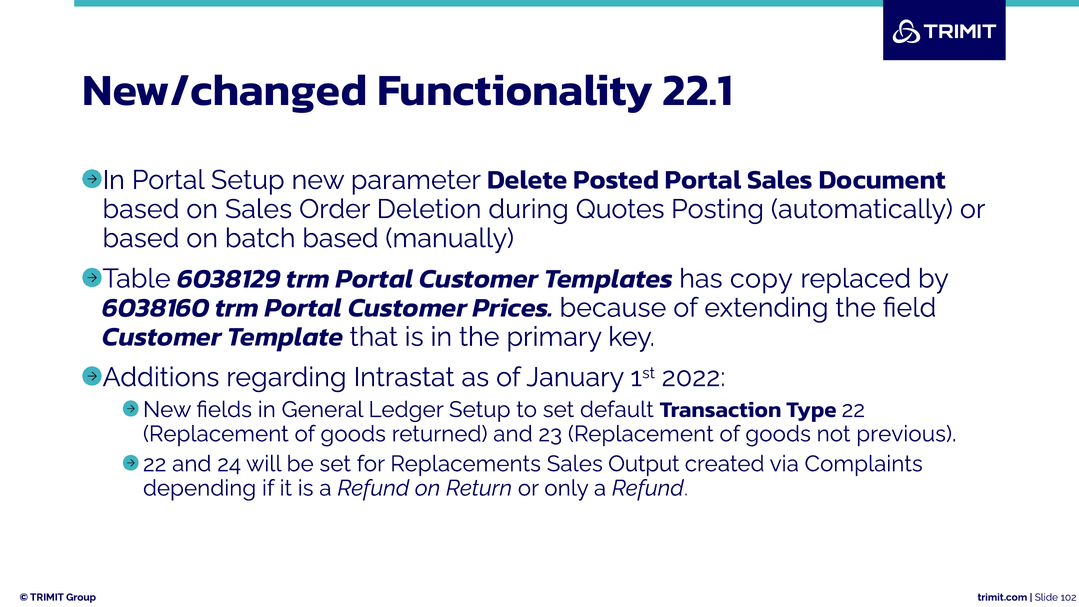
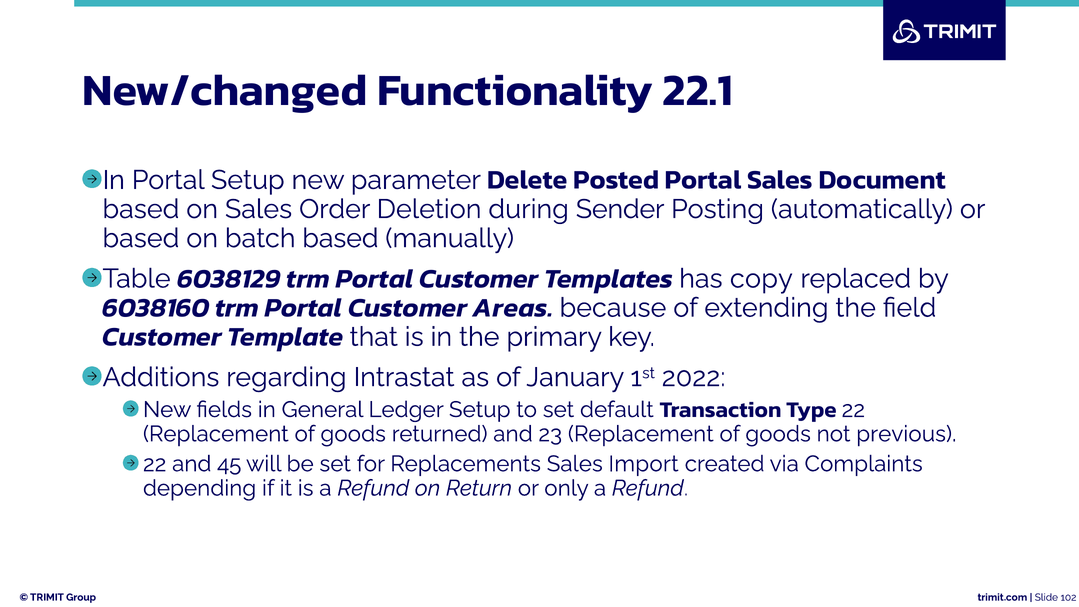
Quotes: Quotes -> Sender
Prices: Prices -> Areas
24: 24 -> 45
Output: Output -> Import
